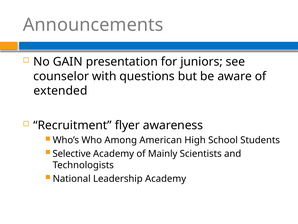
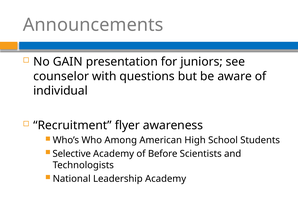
extended: extended -> individual
Mainly: Mainly -> Before
